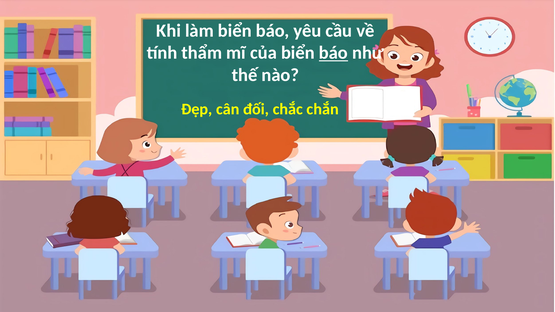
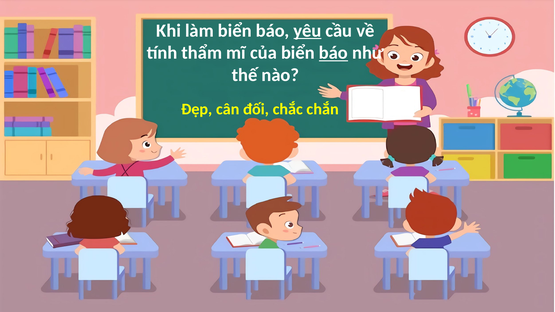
yêu underline: none -> present
